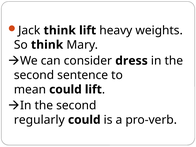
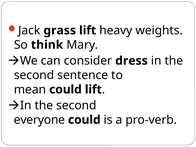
Jack think: think -> grass
regularly: regularly -> everyone
